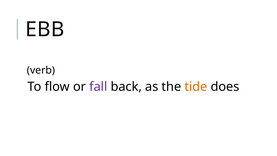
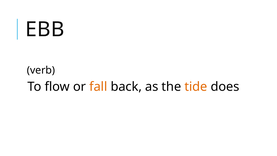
fall colour: purple -> orange
